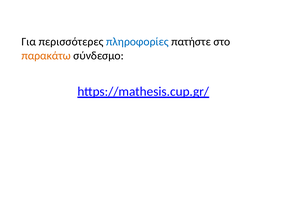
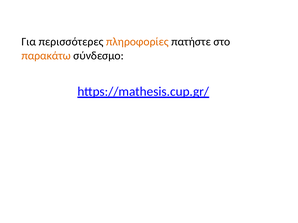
πληροφορίες colour: blue -> orange
